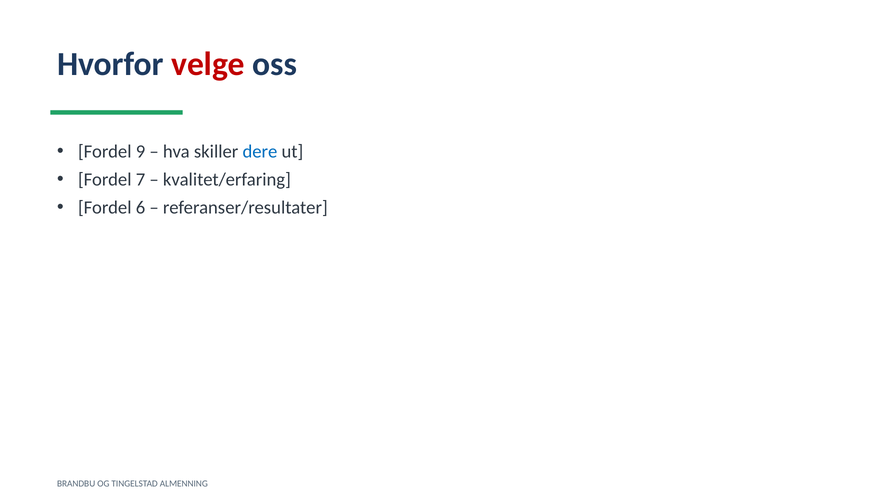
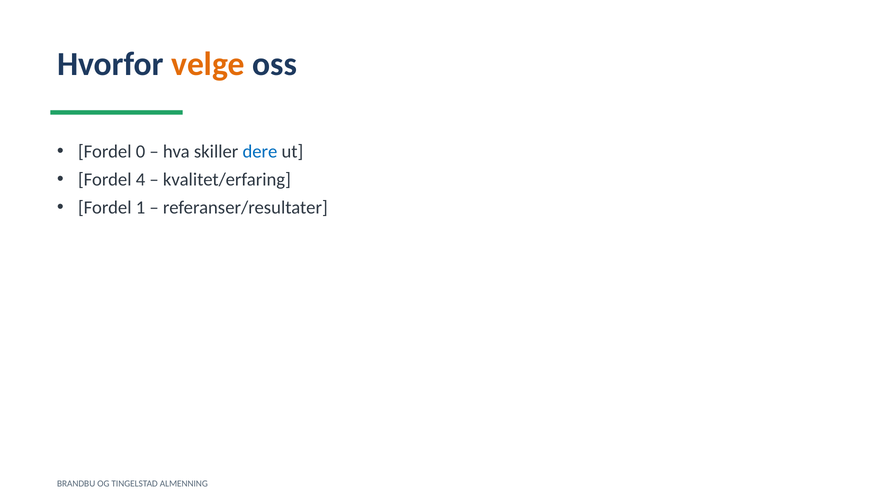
velge colour: red -> orange
9: 9 -> 0
7: 7 -> 4
6: 6 -> 1
